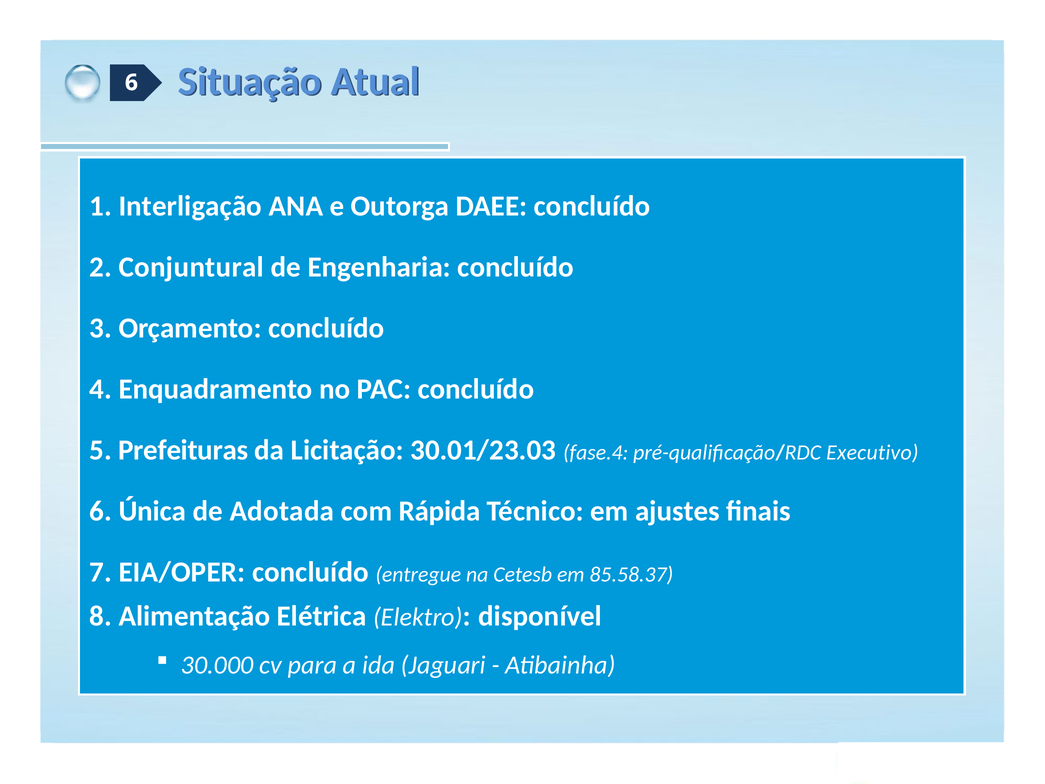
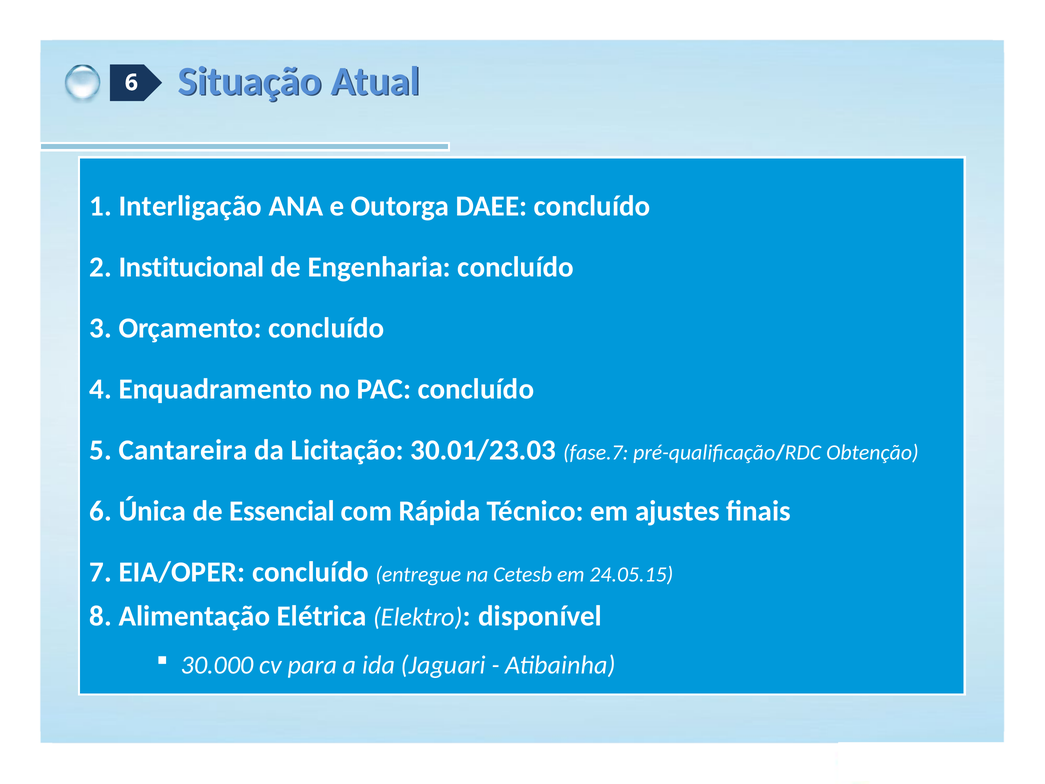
Conjuntural: Conjuntural -> Institucional
Prefeituras: Prefeituras -> Cantareira
fase.4: fase.4 -> fase.7
Executivo: Executivo -> Obtenção
Adotada: Adotada -> Essencial
85.58.37: 85.58.37 -> 24.05.15
